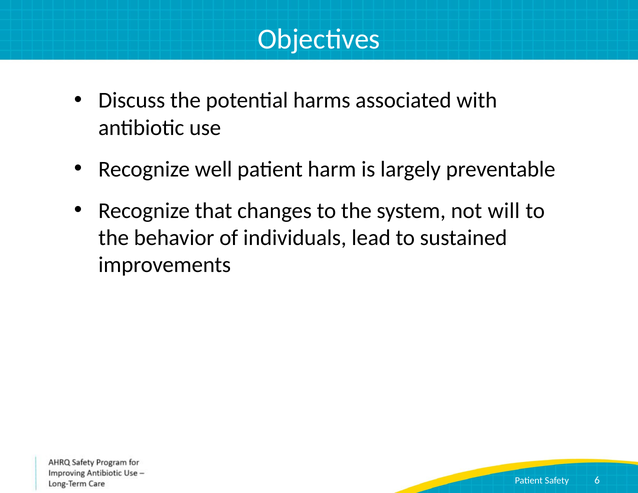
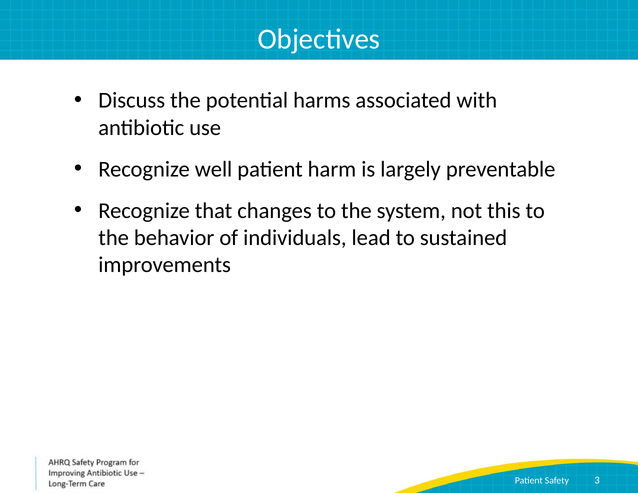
will: will -> this
6: 6 -> 3
